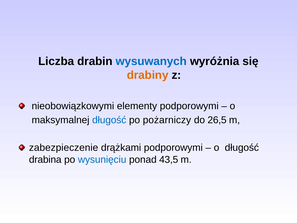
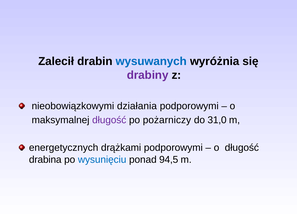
Liczba: Liczba -> Zalecił
drabiny colour: orange -> purple
elementy: elementy -> działania
długość at (109, 120) colour: blue -> purple
26,5: 26,5 -> 31,0
zabezpieczenie: zabezpieczenie -> energetycznych
43,5: 43,5 -> 94,5
